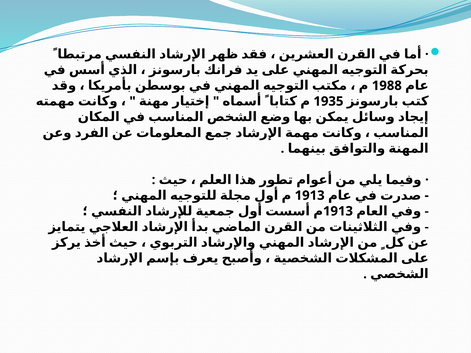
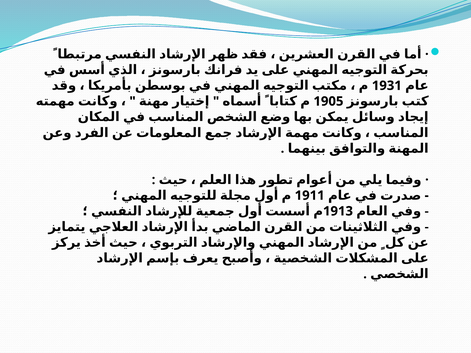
1988: 1988 -> 1931
1935: 1935 -> 1905
1913 at (310, 196): 1913 -> 1911
